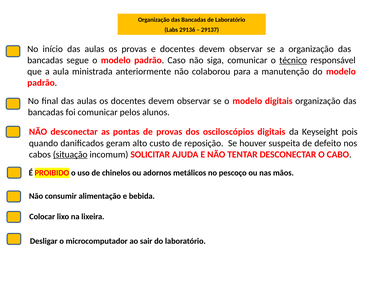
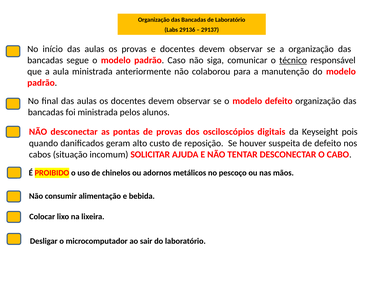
modelo digitais: digitais -> defeito
foi comunicar: comunicar -> ministrada
situação underline: present -> none
